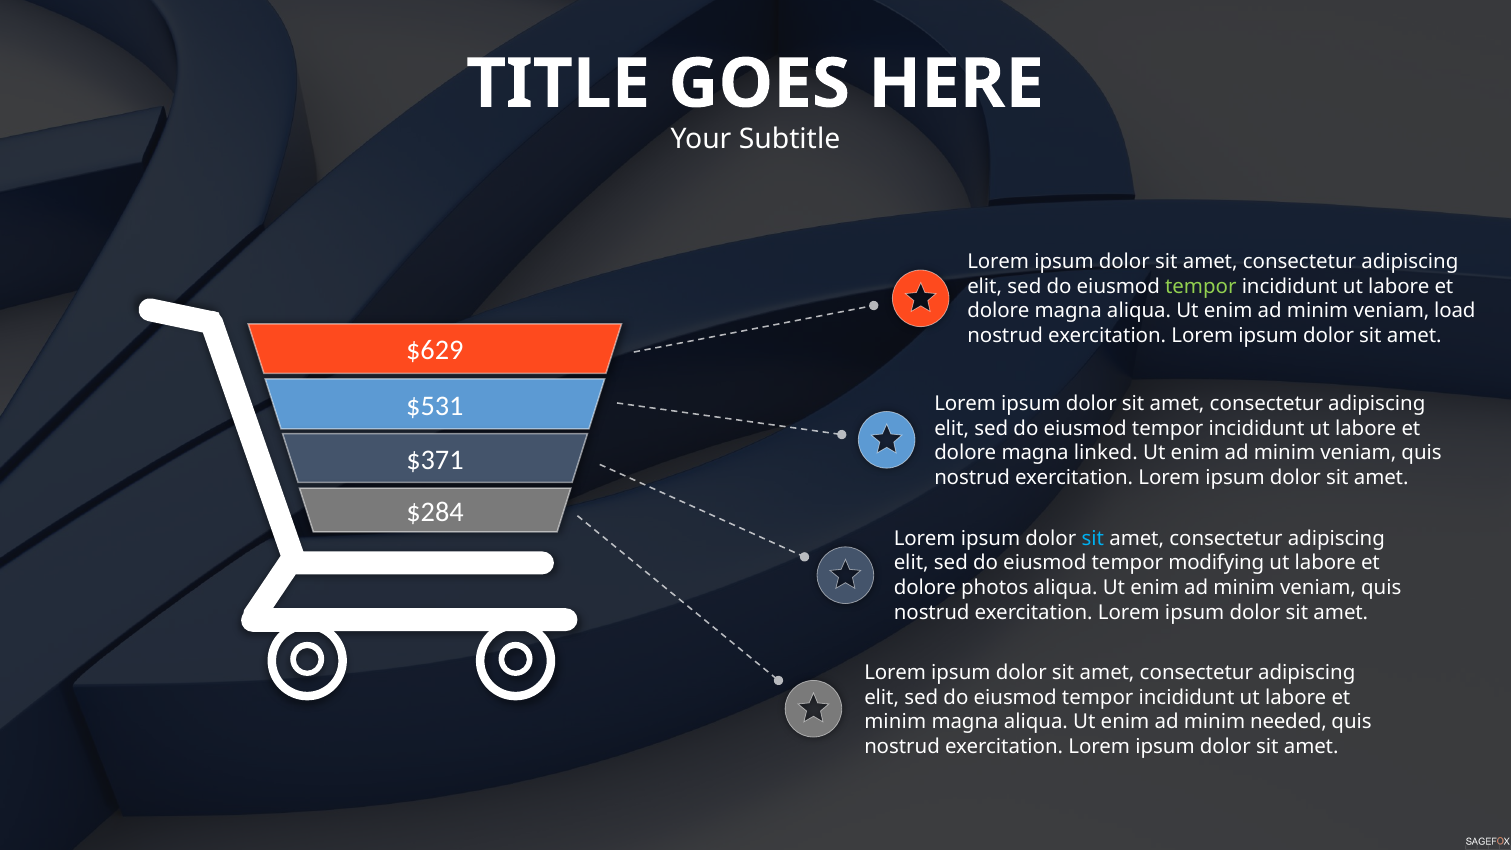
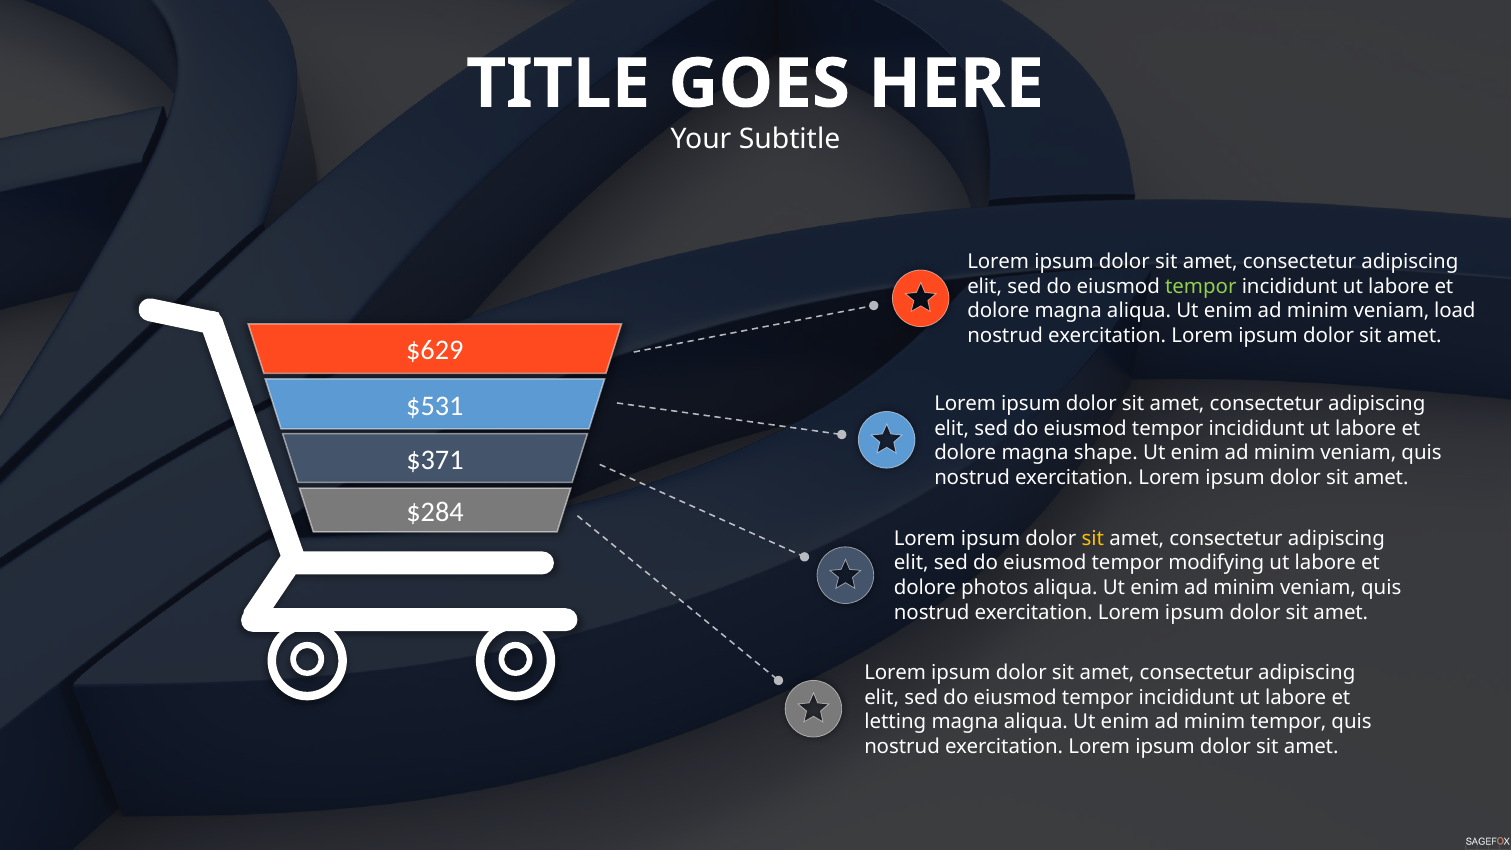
linked: linked -> shape
sit at (1093, 538) colour: light blue -> yellow
minim at (895, 722): minim -> letting
minim needed: needed -> tempor
